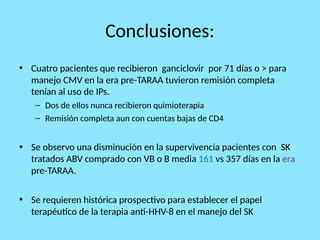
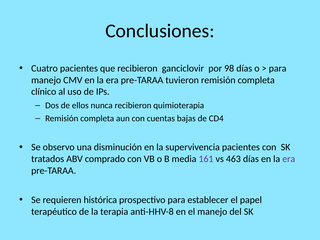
71: 71 -> 98
tenían: tenían -> clínico
161 colour: blue -> purple
357: 357 -> 463
